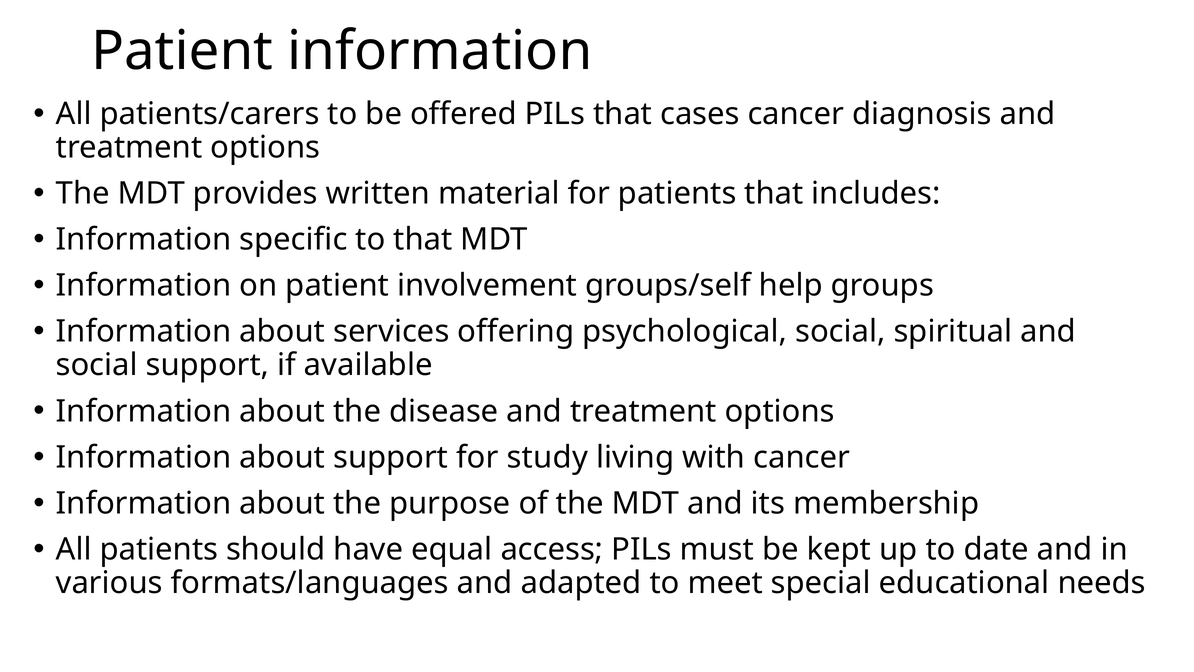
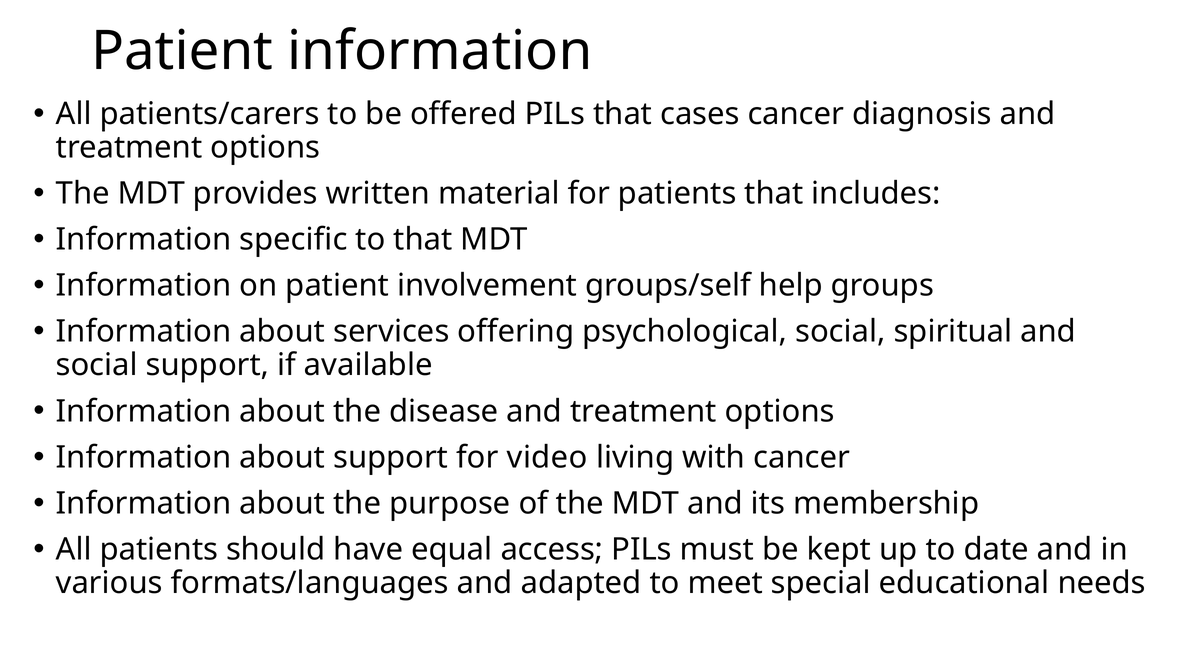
study: study -> video
